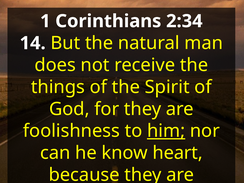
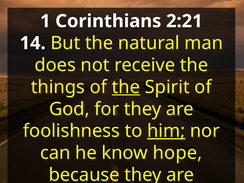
2:34: 2:34 -> 2:21
the at (126, 87) underline: none -> present
heart: heart -> hope
